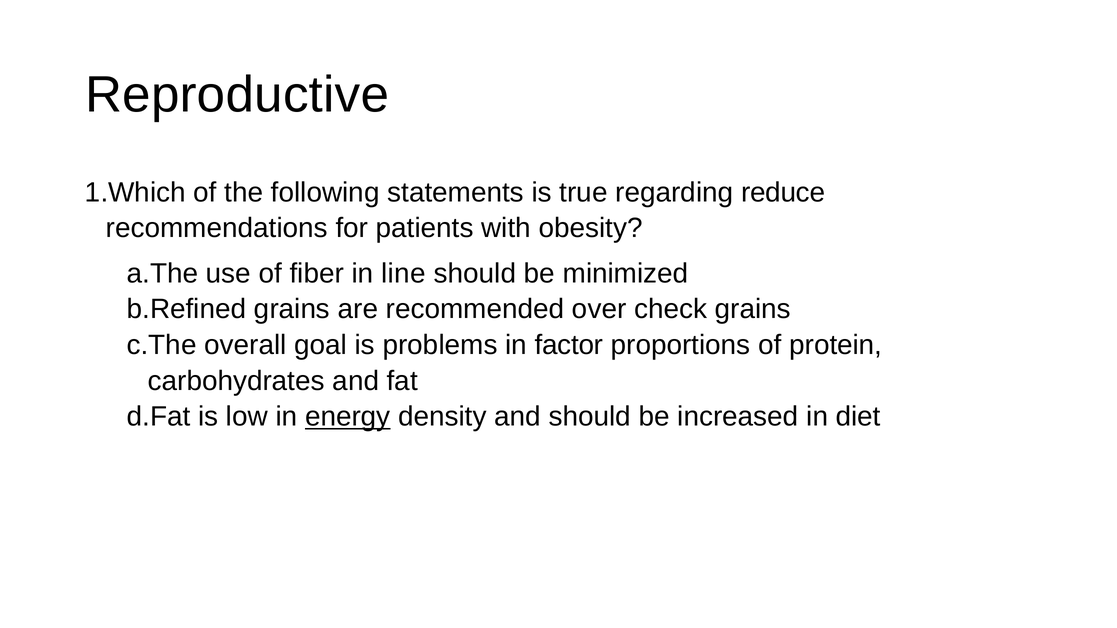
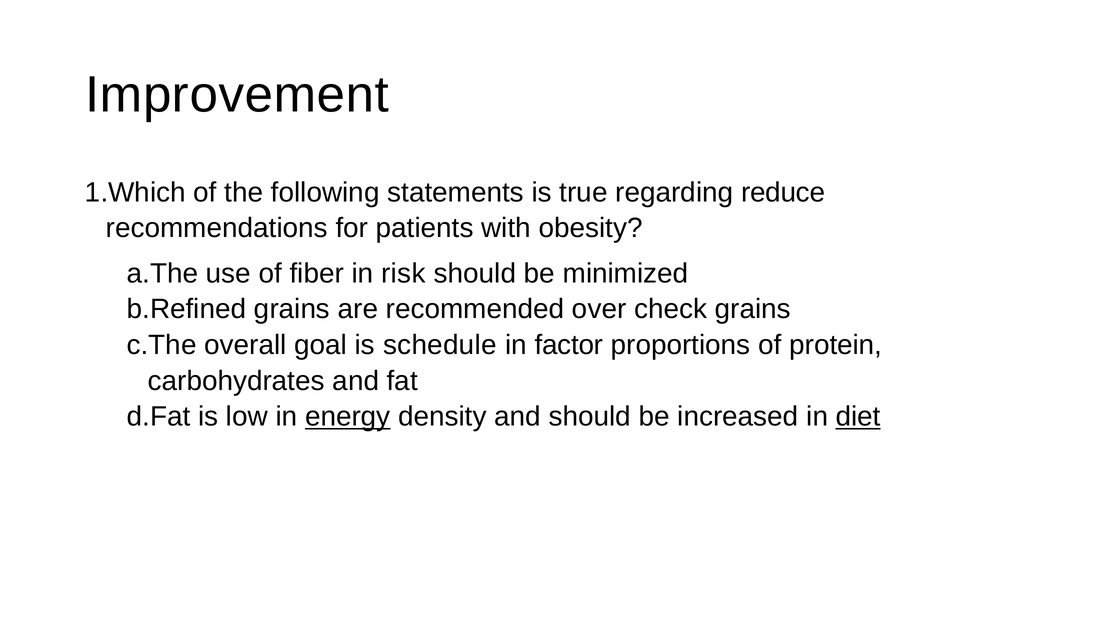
Reproductive: Reproductive -> Improvement
line: line -> risk
problems: problems -> schedule
diet underline: none -> present
